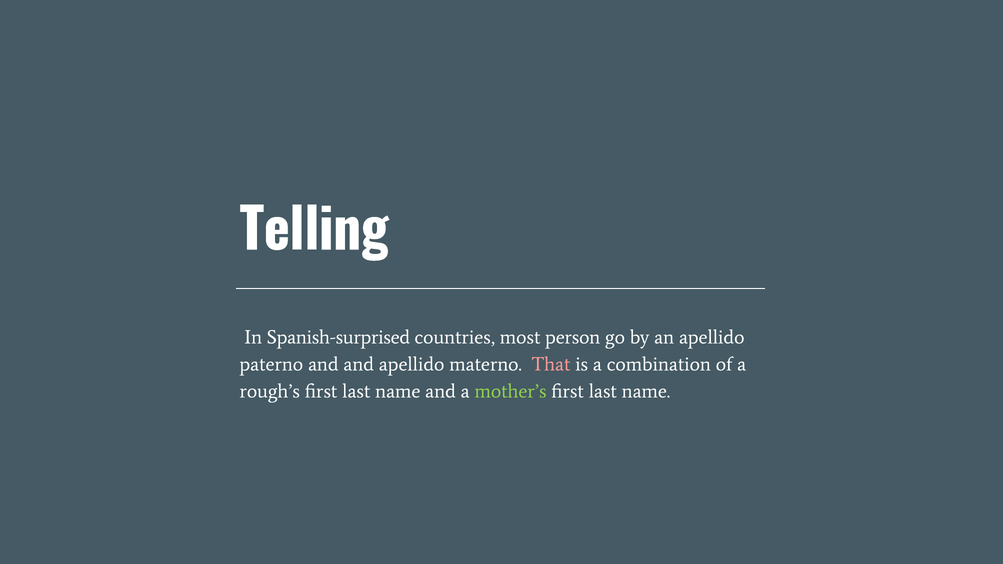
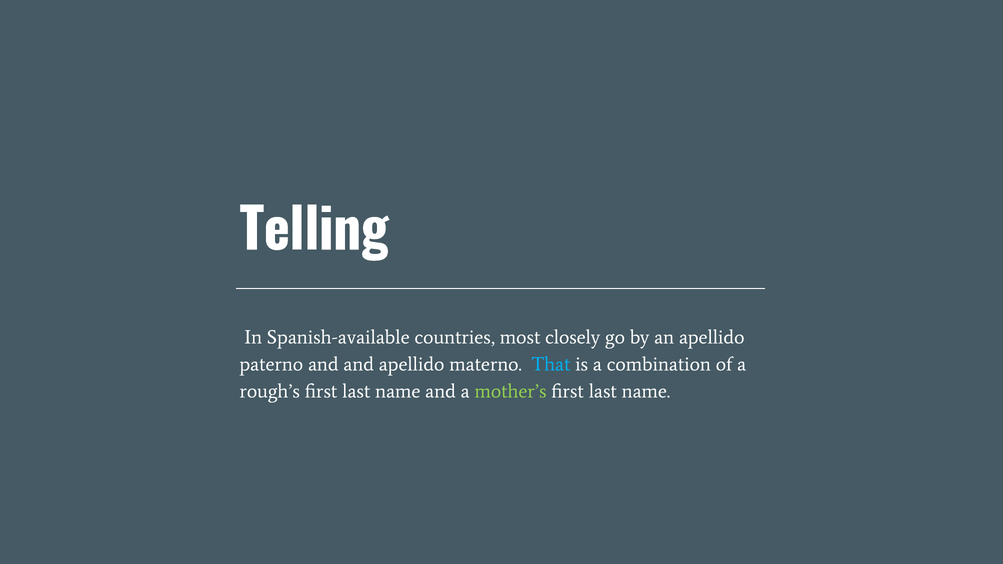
Spanish-surprised: Spanish-surprised -> Spanish-available
person: person -> closely
That colour: pink -> light blue
